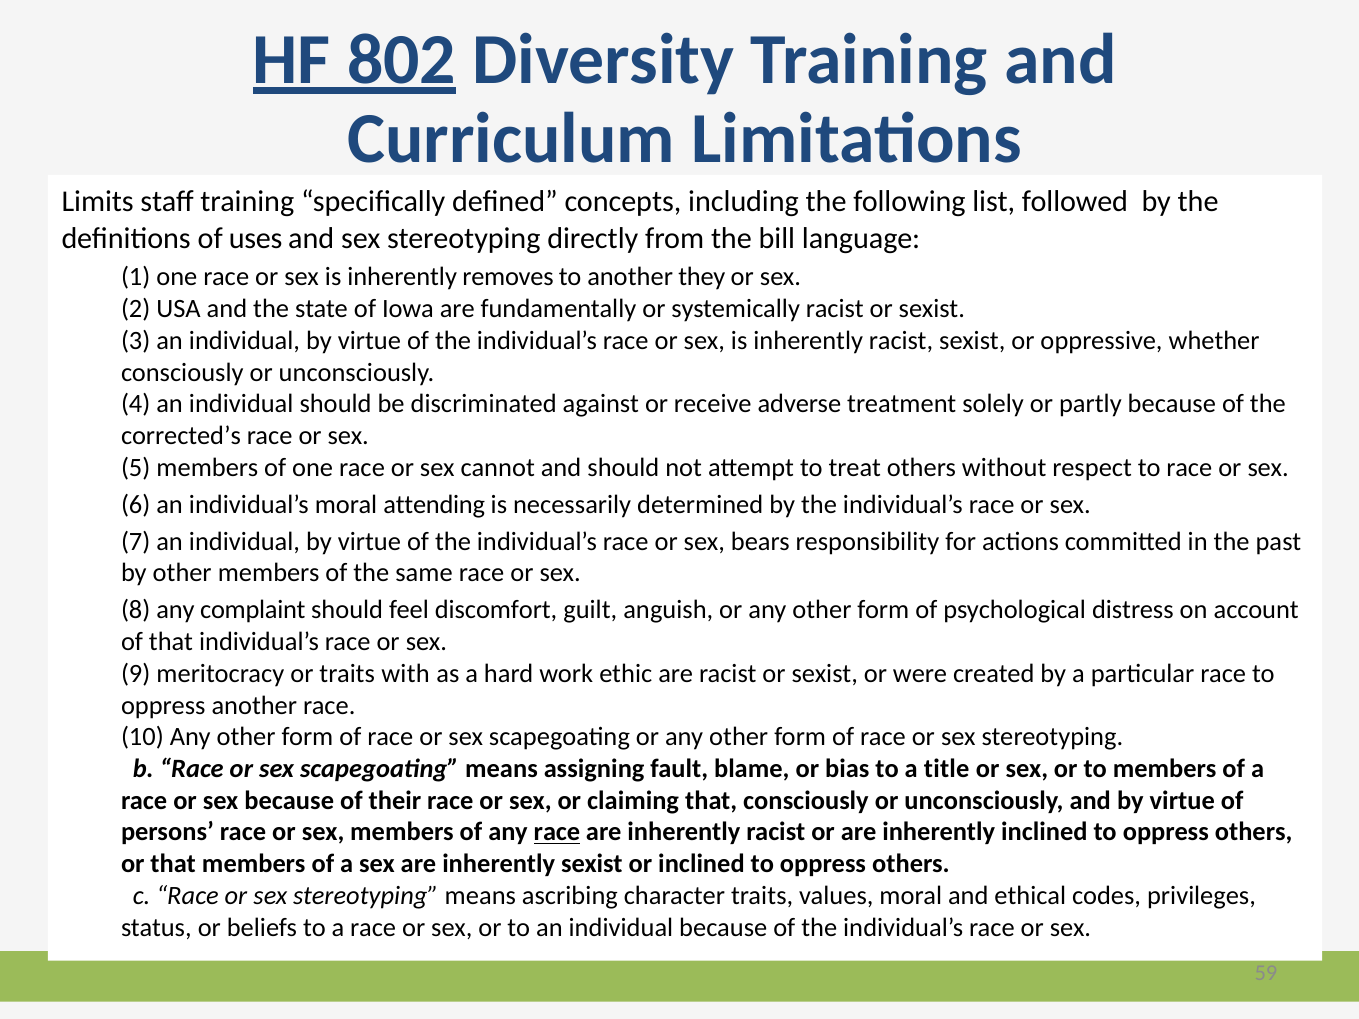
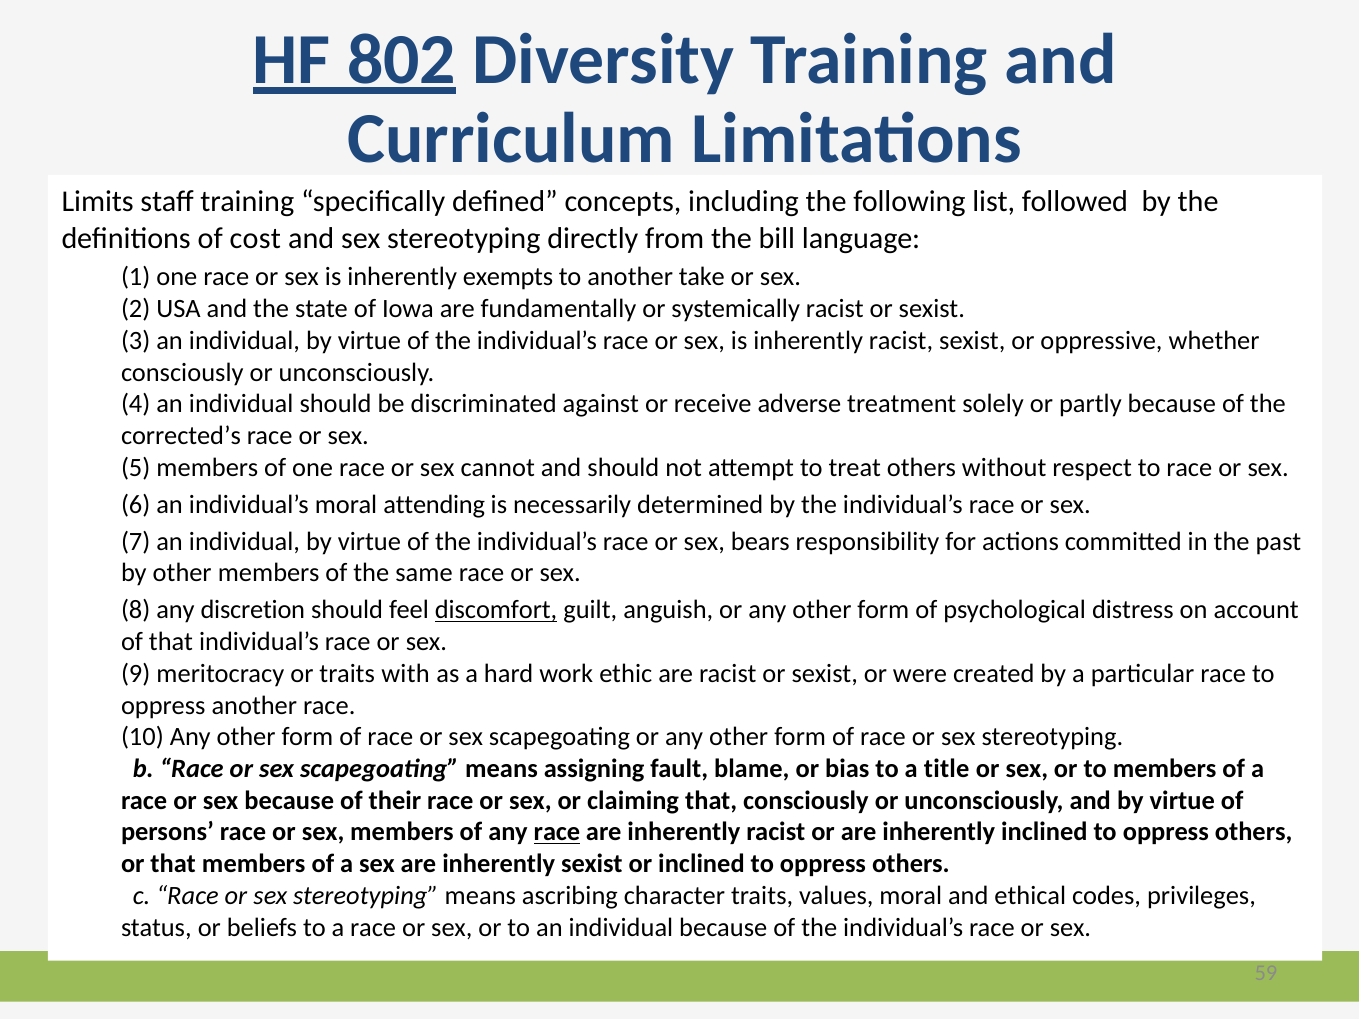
uses: uses -> cost
removes: removes -> exempts
they: they -> take
complaint: complaint -> discretion
discomfort underline: none -> present
